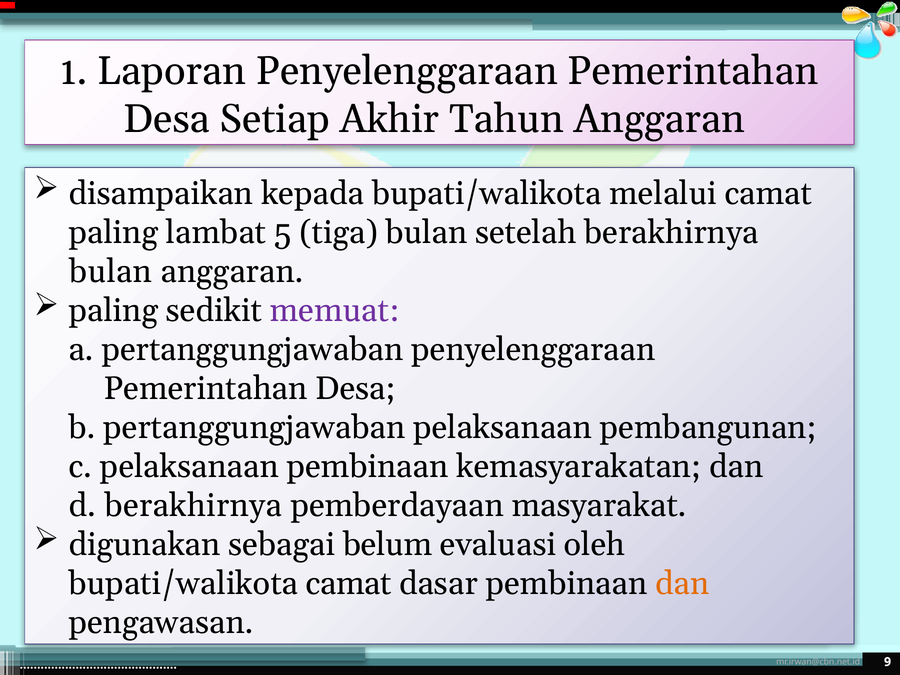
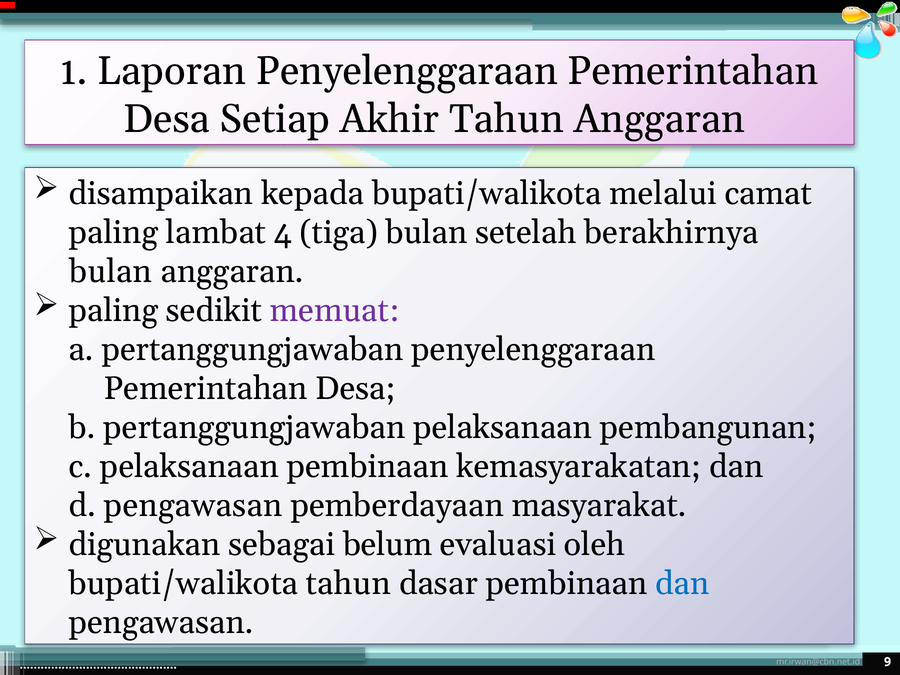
5: 5 -> 4
d berakhirnya: berakhirnya -> pengawasan
bupati/walikota camat: camat -> tahun
dan at (682, 583) colour: orange -> blue
